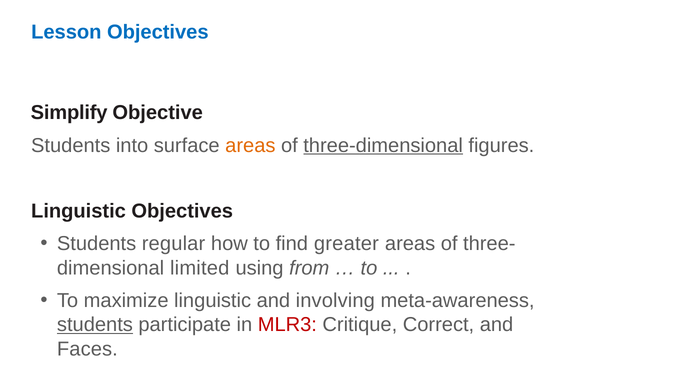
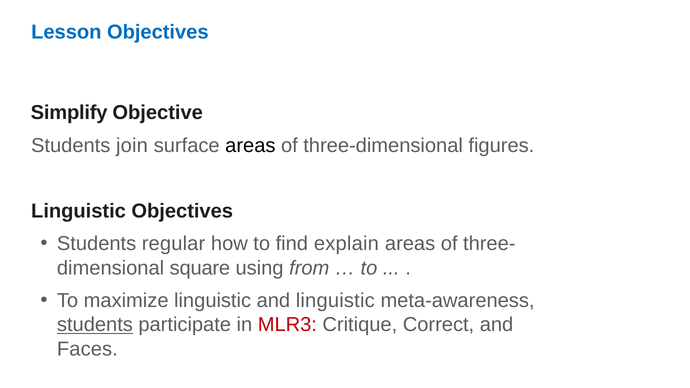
into: into -> join
areas at (250, 145) colour: orange -> black
three-dimensional underline: present -> none
greater: greater -> explain
limited: limited -> square
and involving: involving -> linguistic
